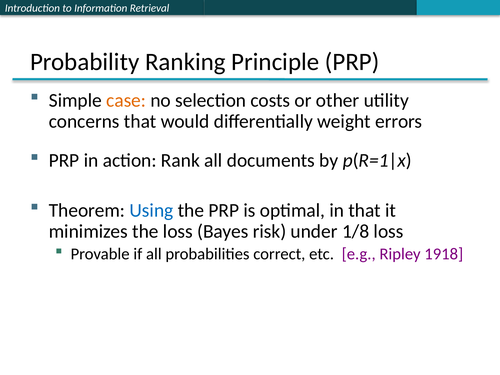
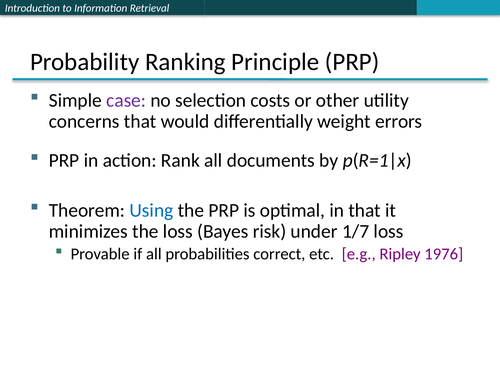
case colour: orange -> purple
1/8: 1/8 -> 1/7
1918: 1918 -> 1976
